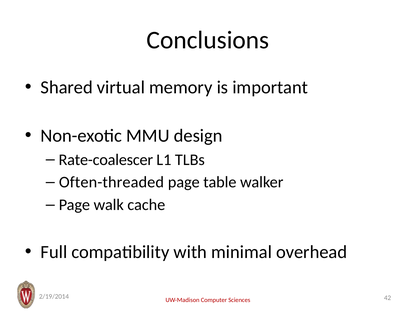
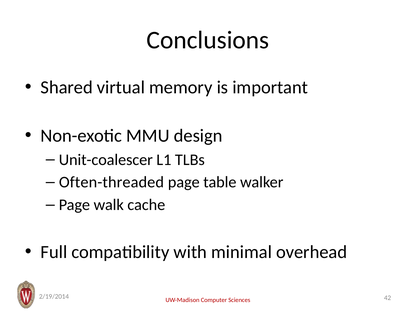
Rate-coalescer: Rate-coalescer -> Unit-coalescer
